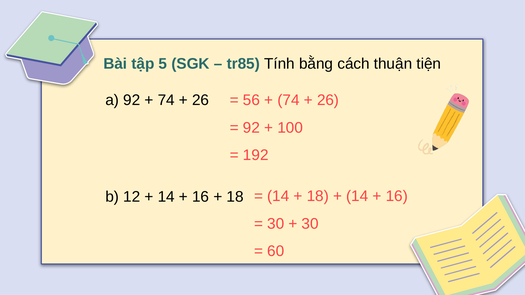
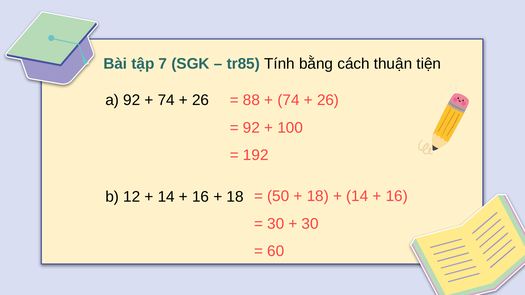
5: 5 -> 7
56: 56 -> 88
14 at (278, 196): 14 -> 50
